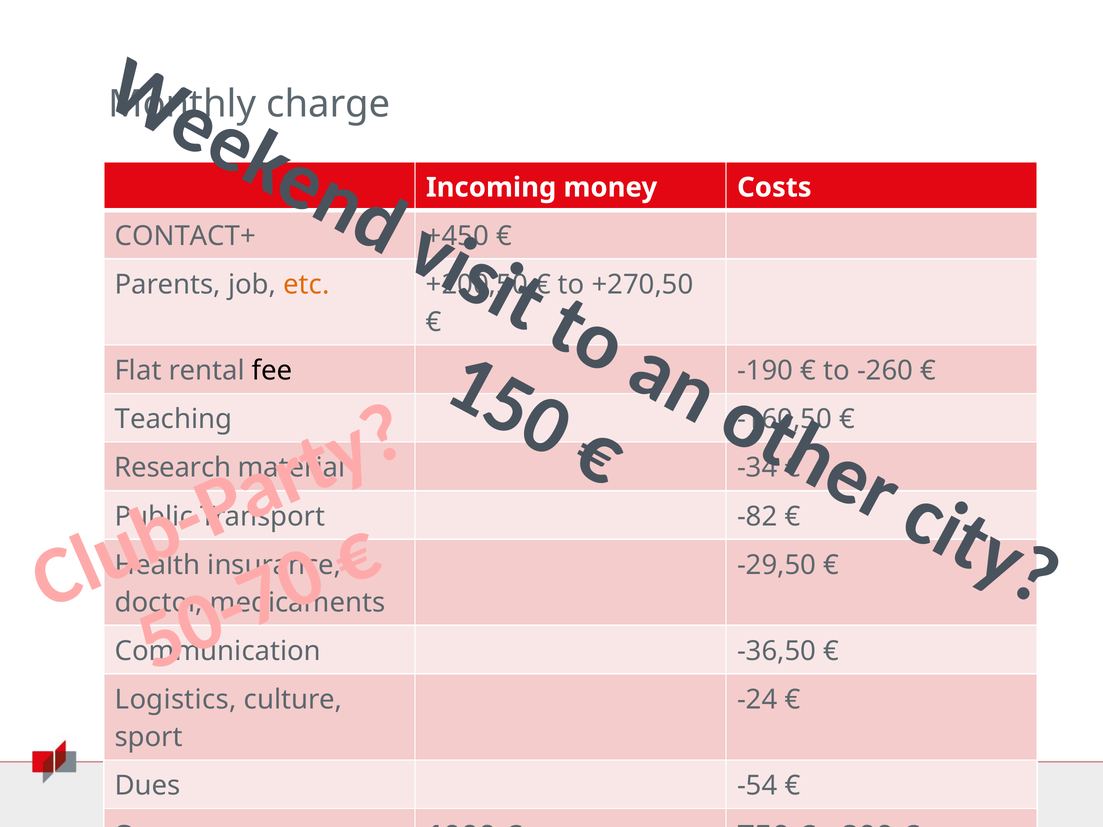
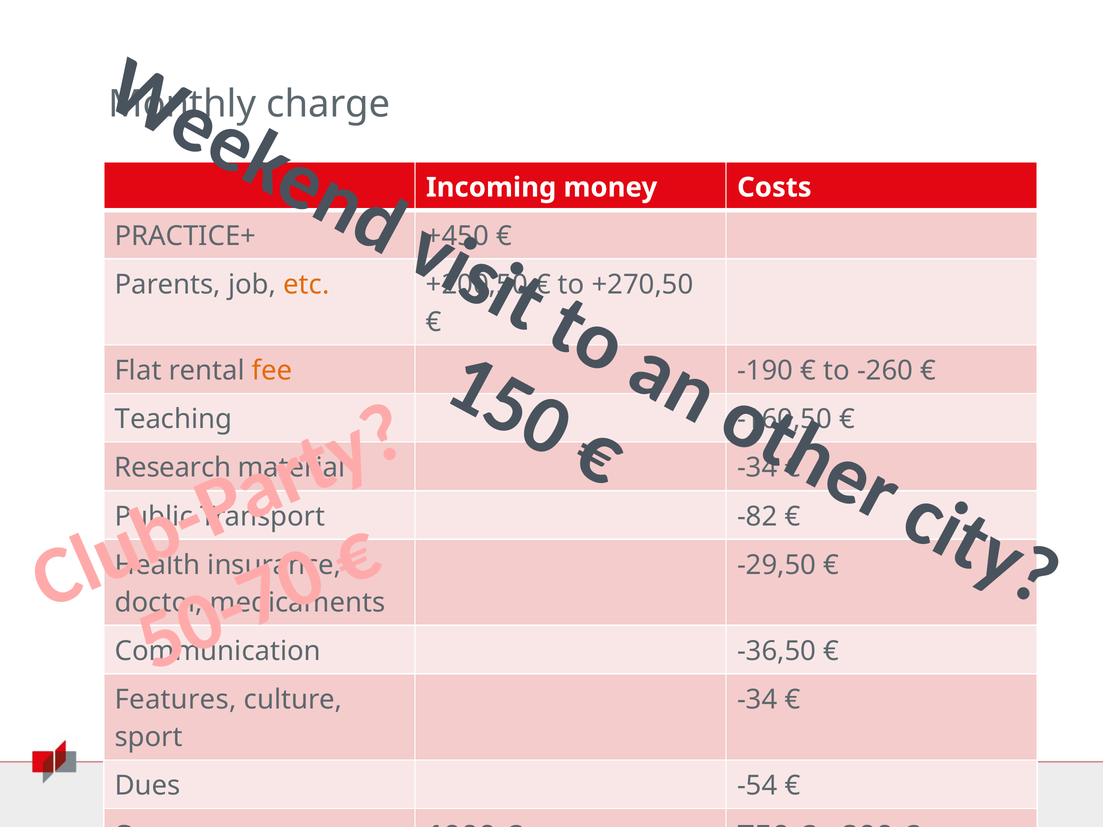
CONTACT+: CONTACT+ -> PRACTICE+
fee colour: black -> orange
Logistics: Logistics -> Features
-24 at (757, 700): -24 -> -34
